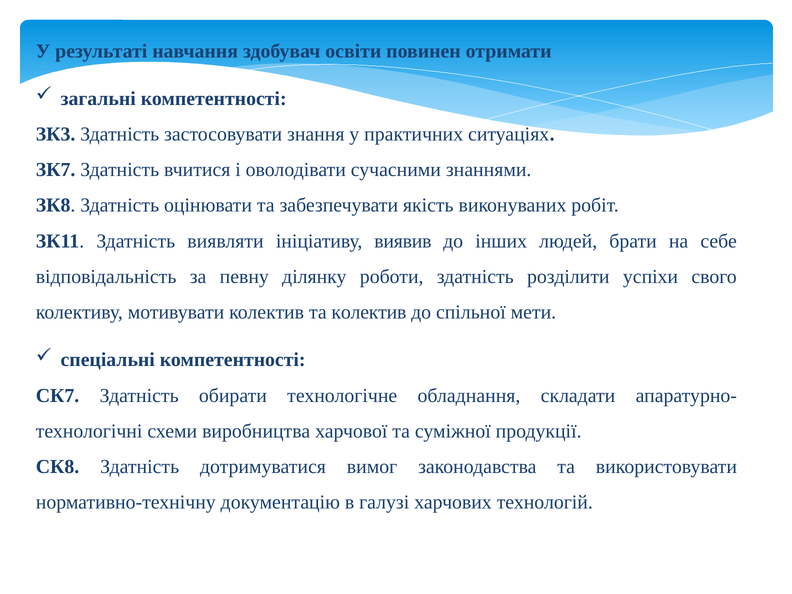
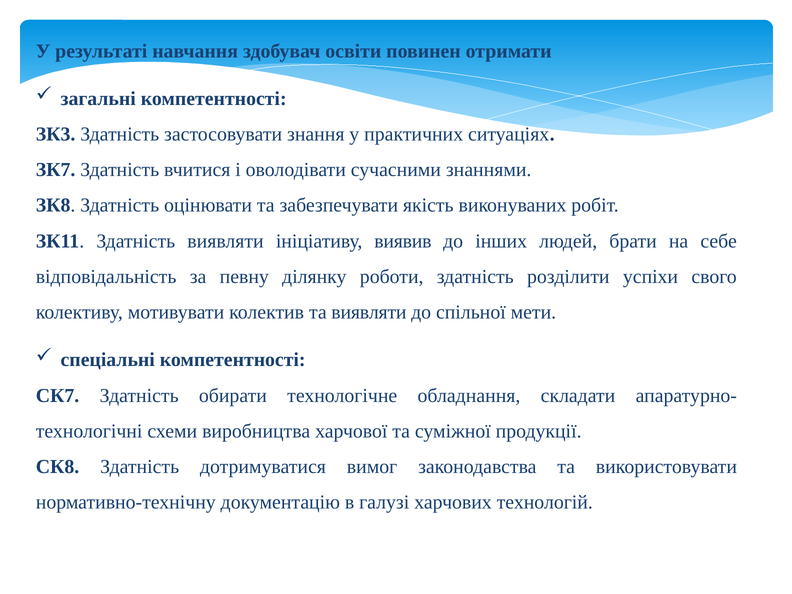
та колектив: колектив -> виявляти
